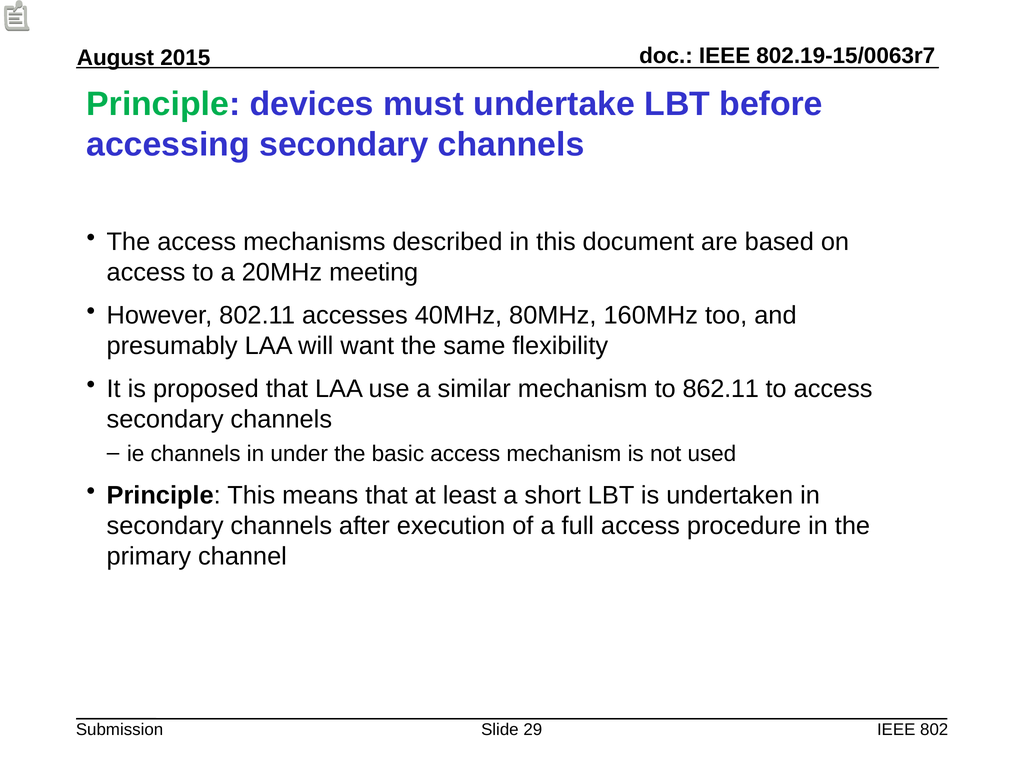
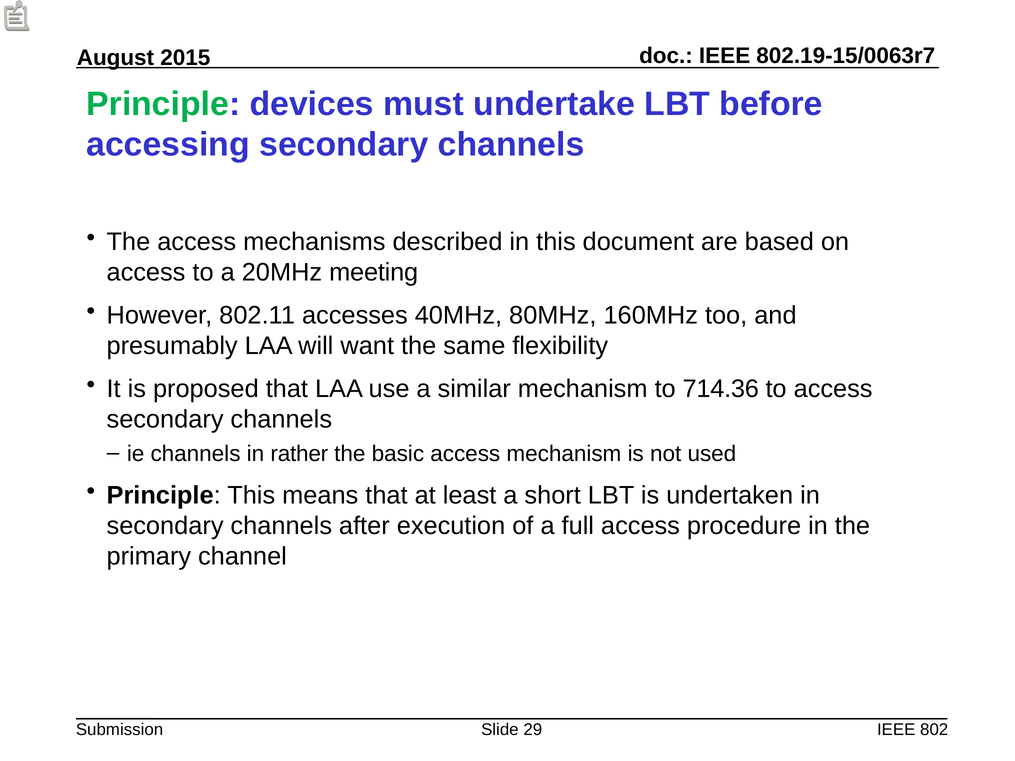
862.11: 862.11 -> 714.36
under: under -> rather
